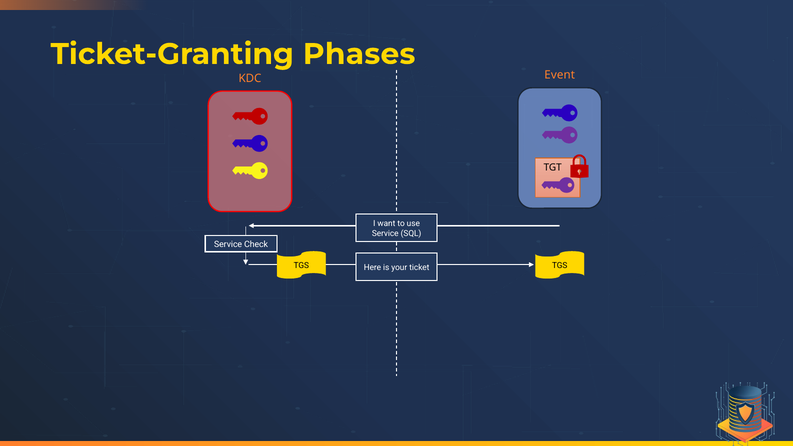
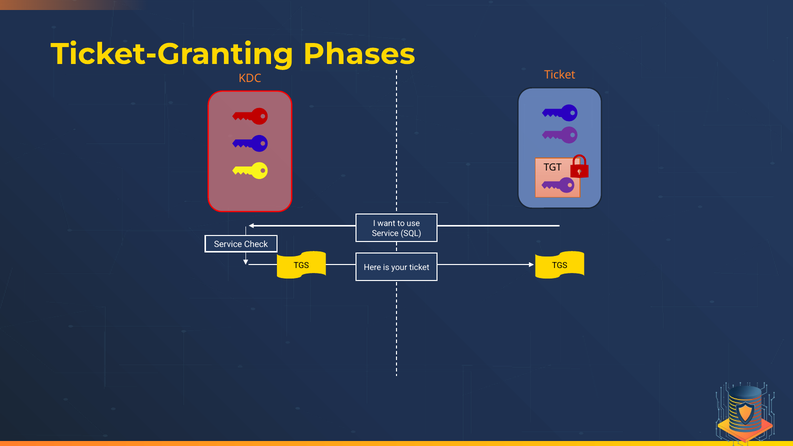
KDC Event: Event -> Ticket
